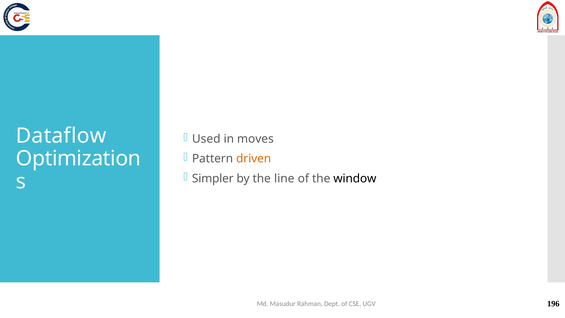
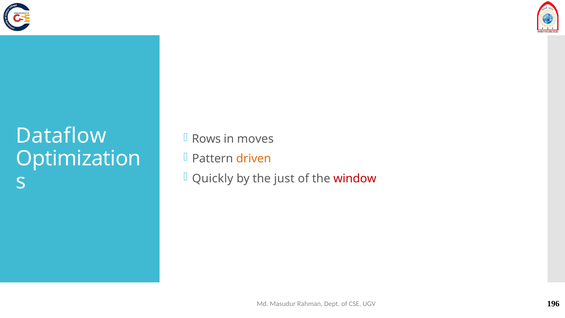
Used: Used -> Rows
Simpler: Simpler -> Quickly
line: line -> just
window colour: black -> red
